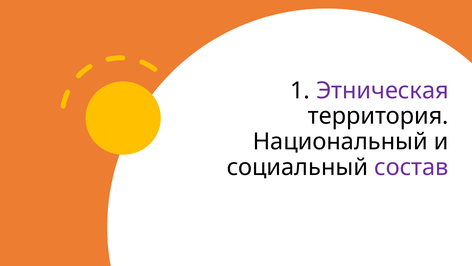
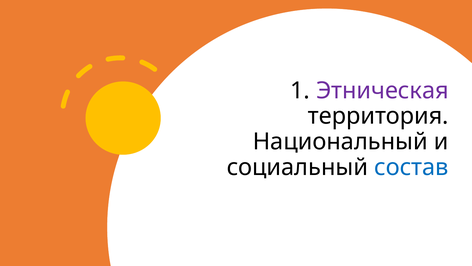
состав colour: purple -> blue
